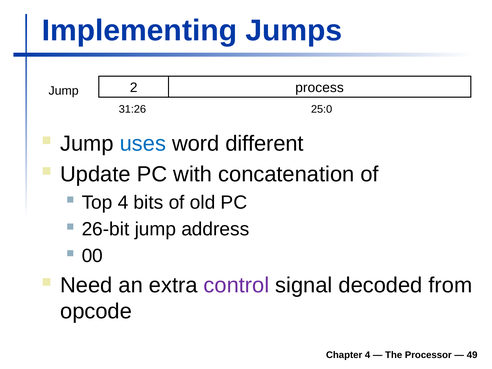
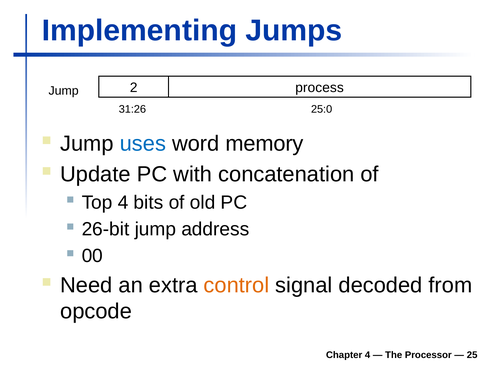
different: different -> memory
control colour: purple -> orange
49: 49 -> 25
